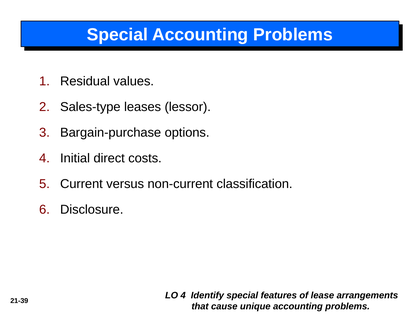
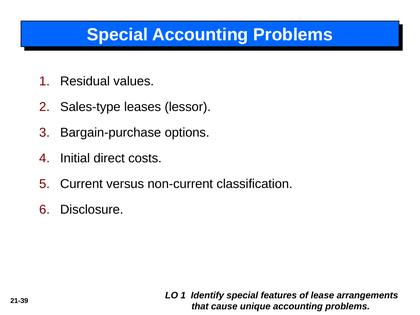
LO 4: 4 -> 1
